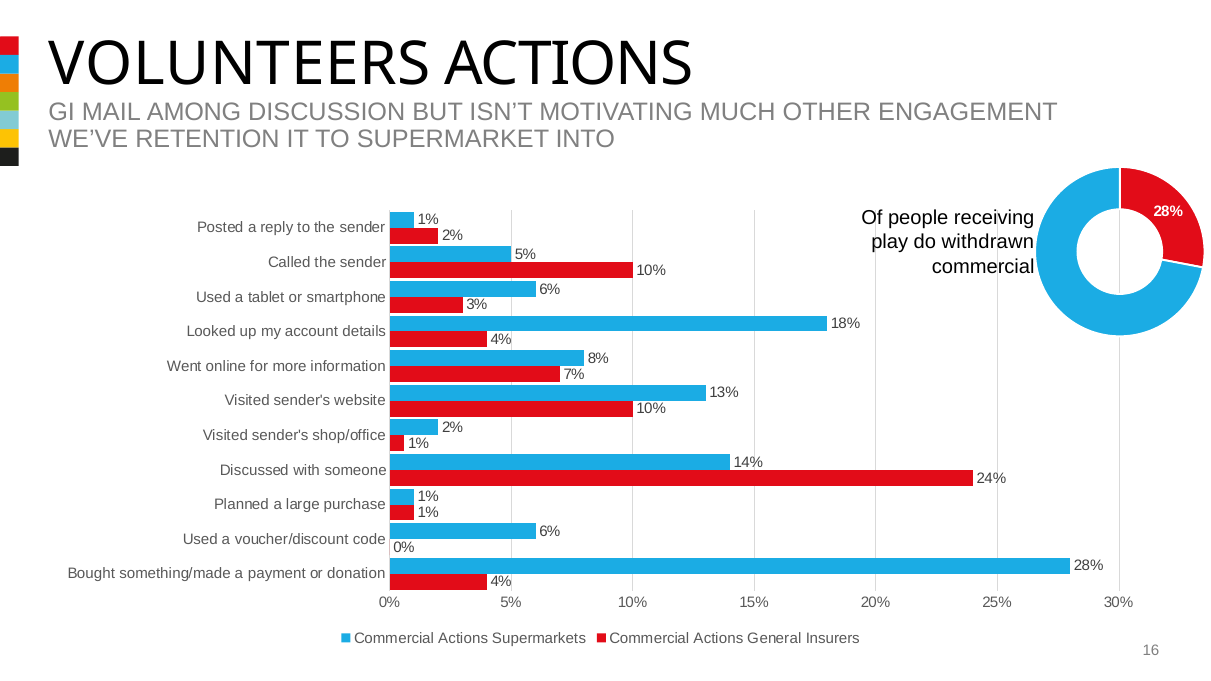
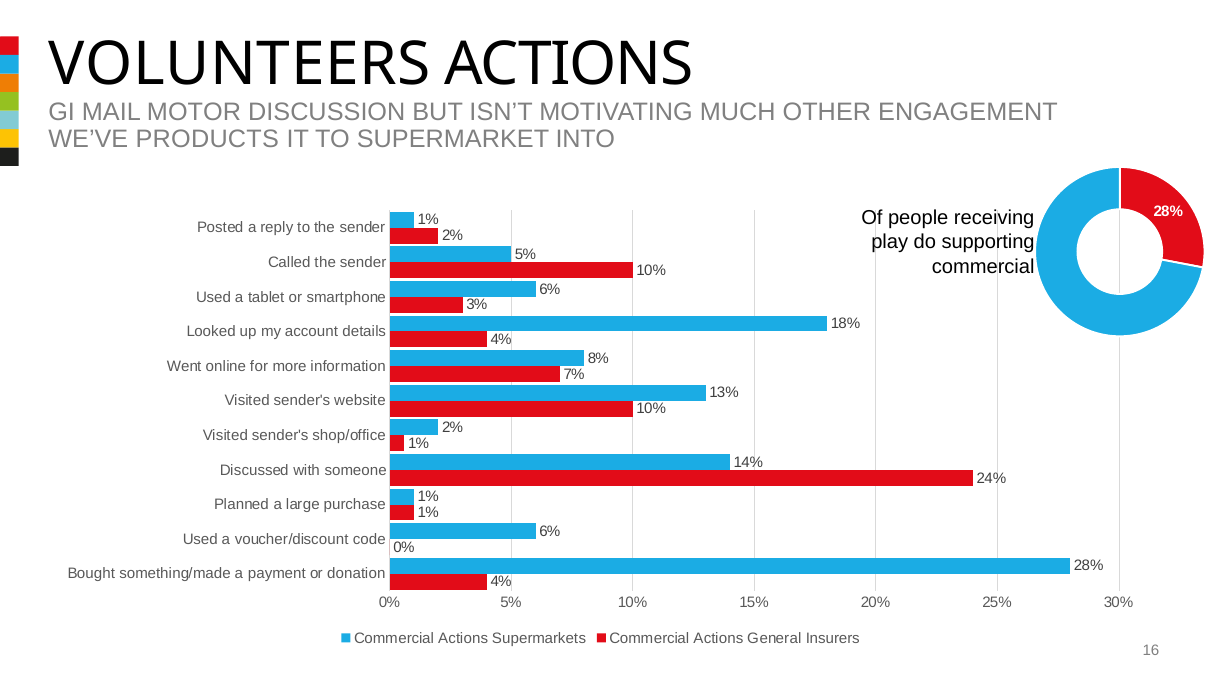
AMONG: AMONG -> MOTOR
RETENTION: RETENTION -> PRODUCTS
withdrawn: withdrawn -> supporting
